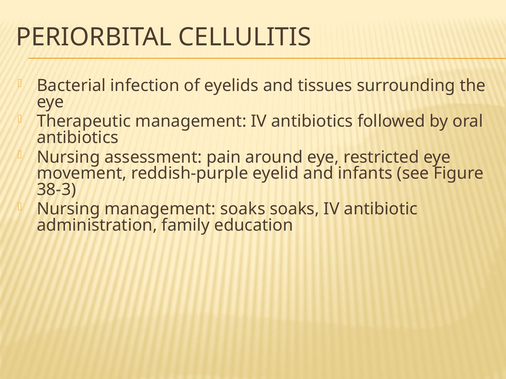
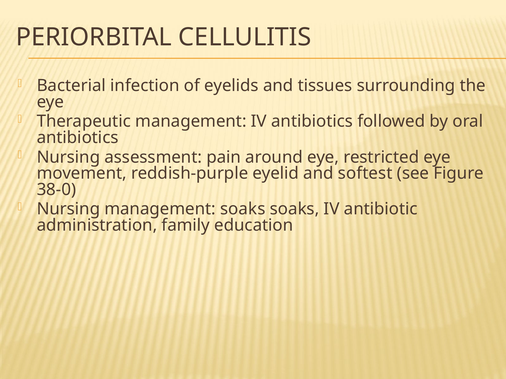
infants: infants -> softest
38-3: 38-3 -> 38-0
